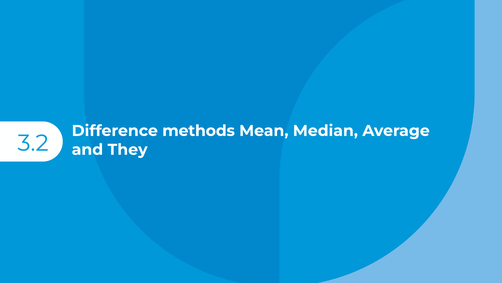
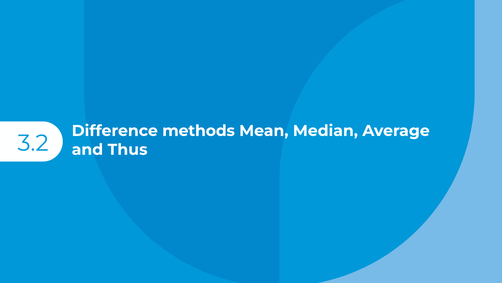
They: They -> Thus
